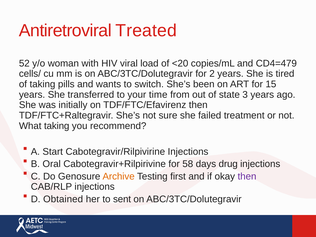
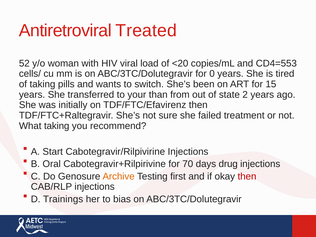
CD4=479: CD4=479 -> CD4=553
2: 2 -> 0
time: time -> than
3: 3 -> 2
58: 58 -> 70
then at (247, 176) colour: purple -> red
Obtained: Obtained -> Trainings
sent: sent -> bias
